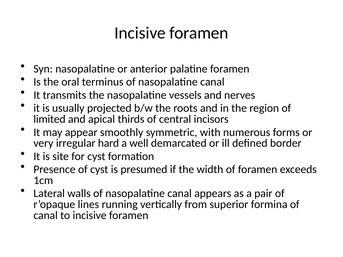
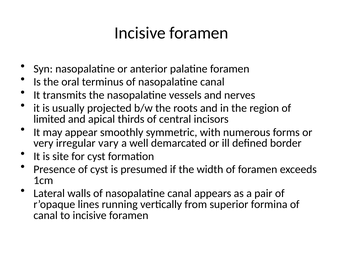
hard: hard -> vary
